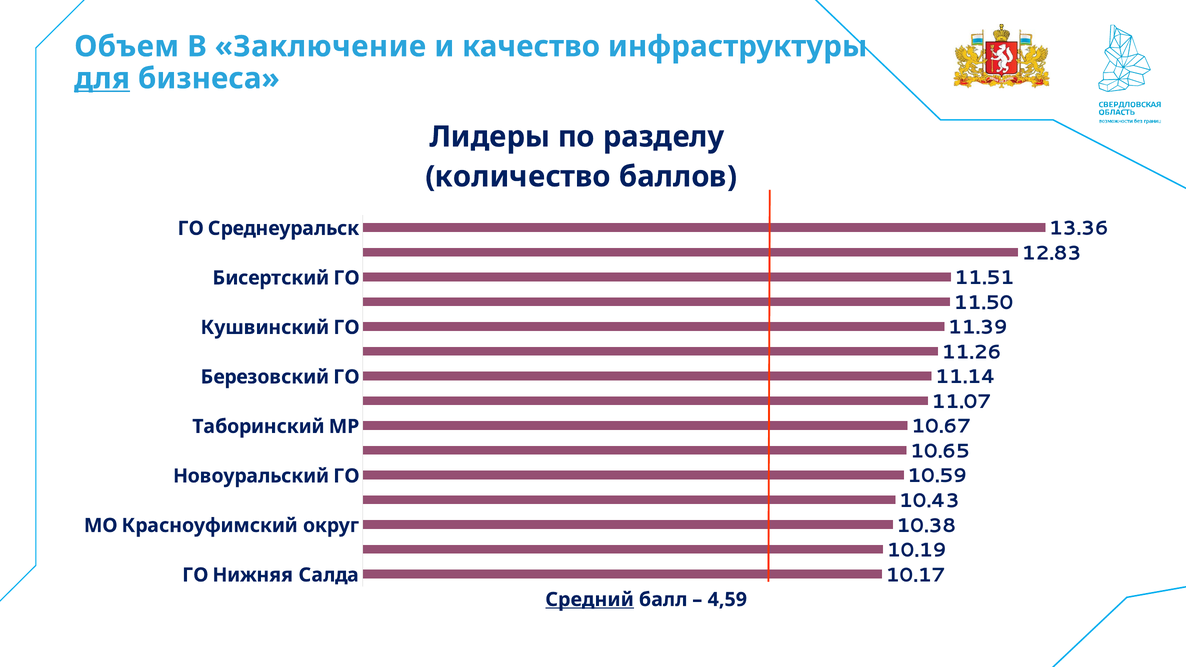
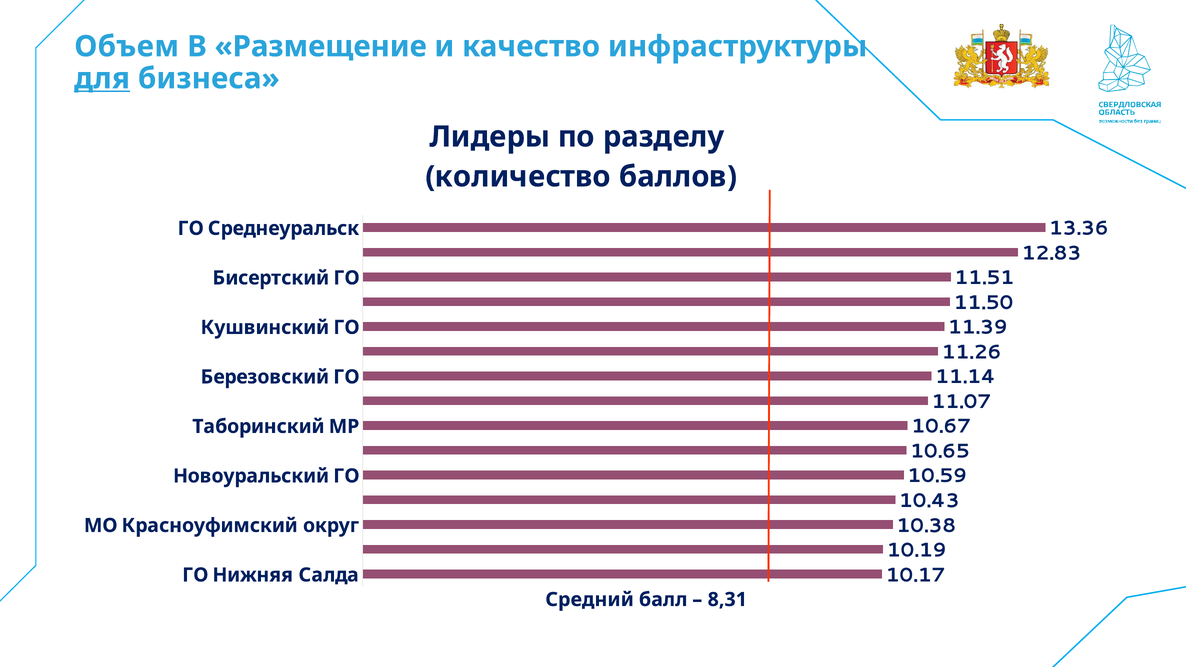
Заключение: Заключение -> Размещение
Средний underline: present -> none
4,59: 4,59 -> 8,31
